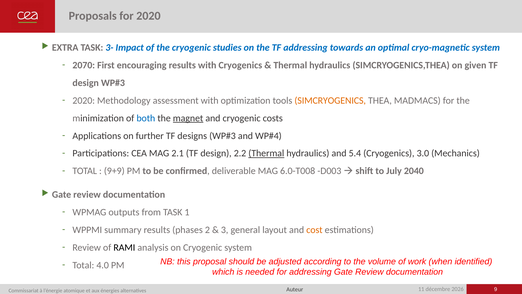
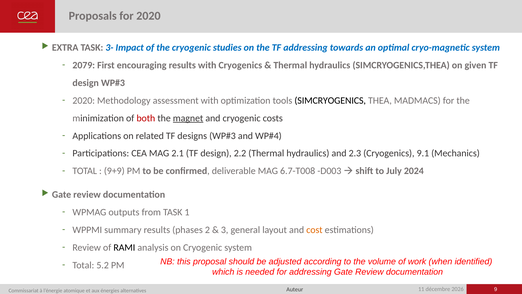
2070: 2070 -> 2079
SIMCRYOGENICS colour: orange -> black
both colour: blue -> red
further: further -> related
Thermal at (266, 153) underline: present -> none
5.4: 5.4 -> 2.3
3.0: 3.0 -> 9.1
6.0-T008: 6.0-T008 -> 6.7-T008
2040: 2040 -> 2024
4.0: 4.0 -> 5.2
